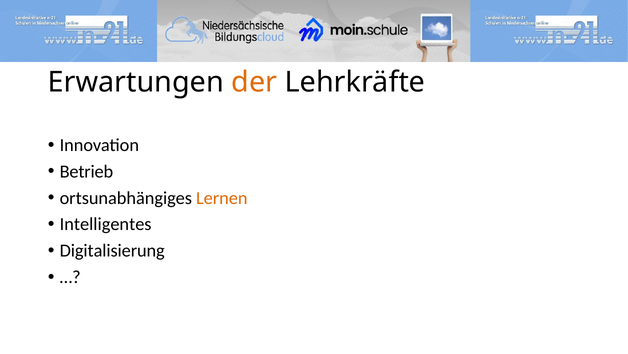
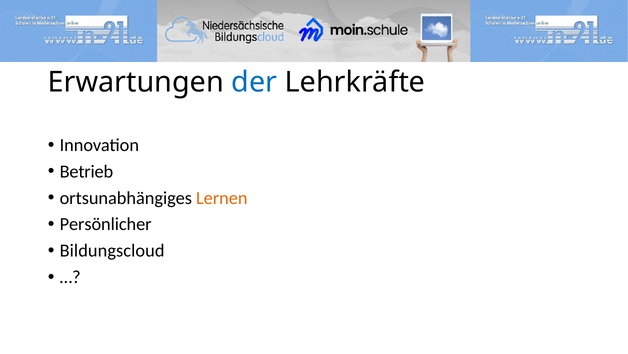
der colour: orange -> blue
Intelligentes: Intelligentes -> Persönlicher
Digitalisierung: Digitalisierung -> Bildungscloud
